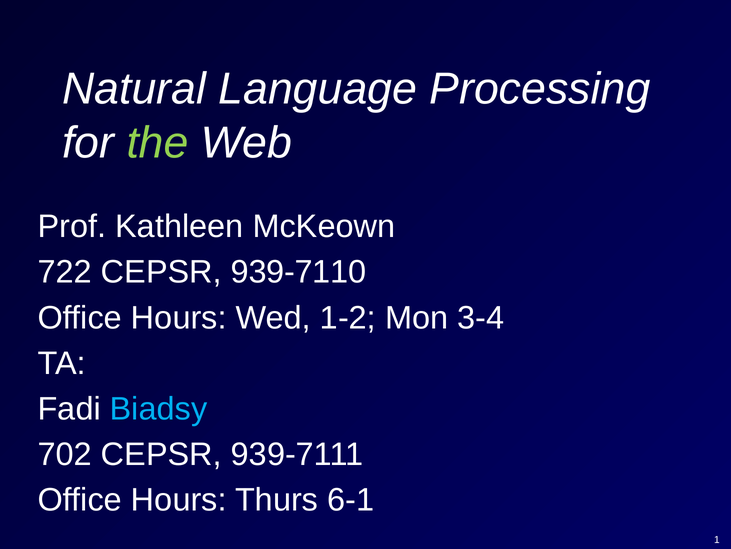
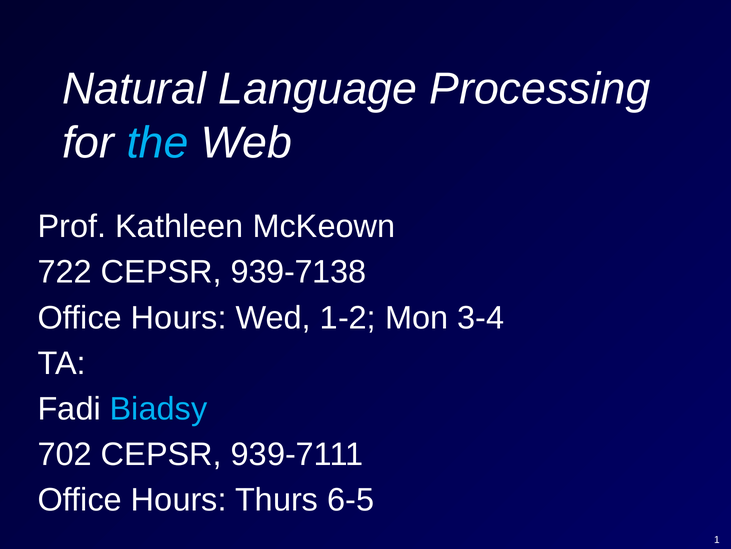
the colour: light green -> light blue
939-7110: 939-7110 -> 939-7138
6-1: 6-1 -> 6-5
